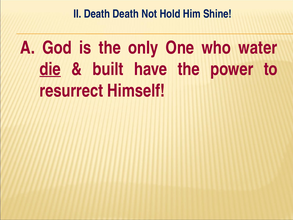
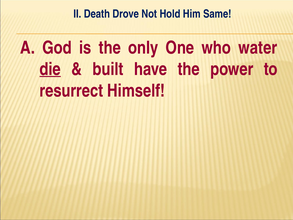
Death Death: Death -> Drove
Shine: Shine -> Same
